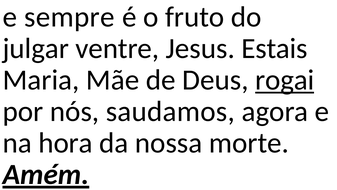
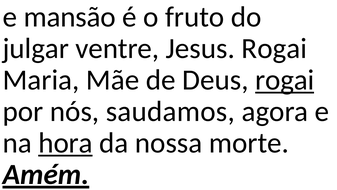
sempre: sempre -> mansão
Jesus Estais: Estais -> Rogai
hora underline: none -> present
